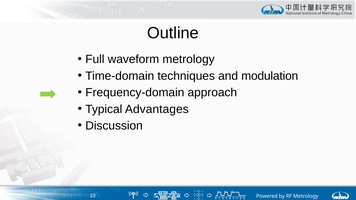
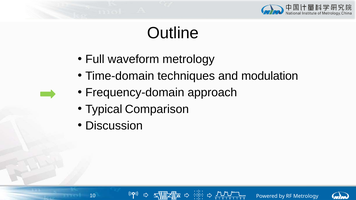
Advantages: Advantages -> Comparison
